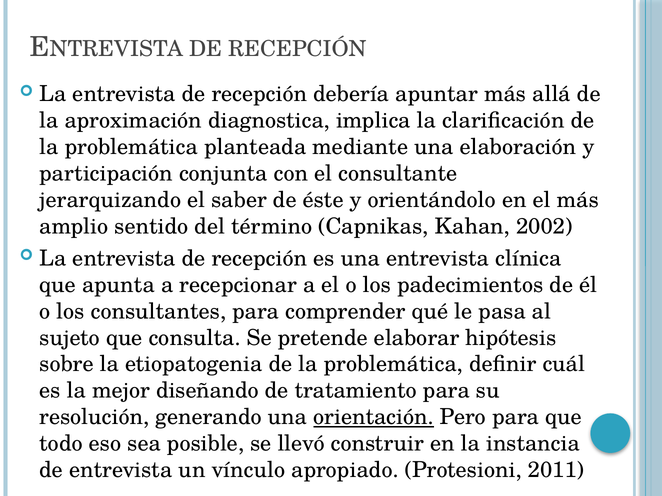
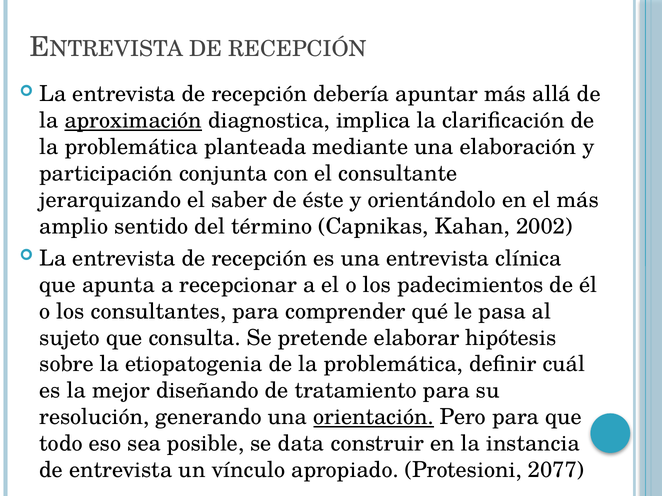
aproximación underline: none -> present
llevó: llevó -> data
2011: 2011 -> 2077
